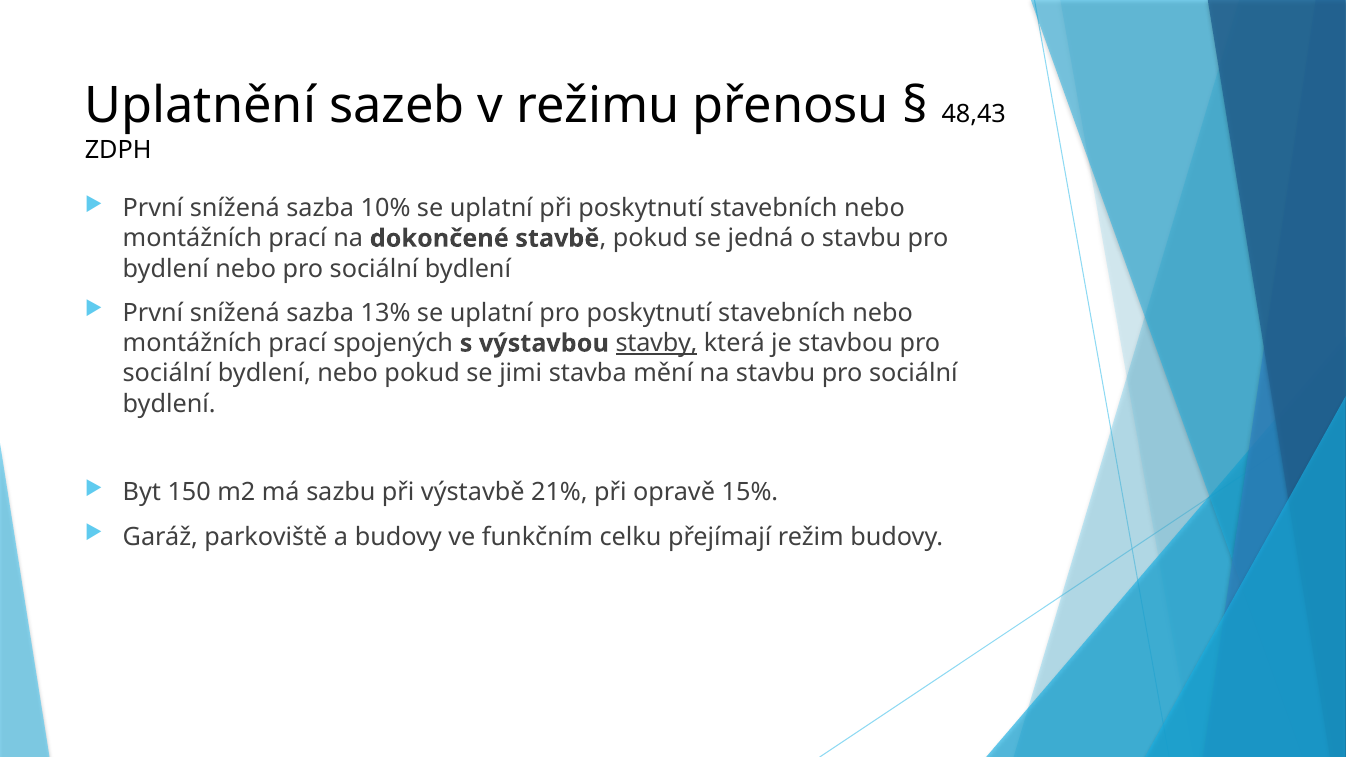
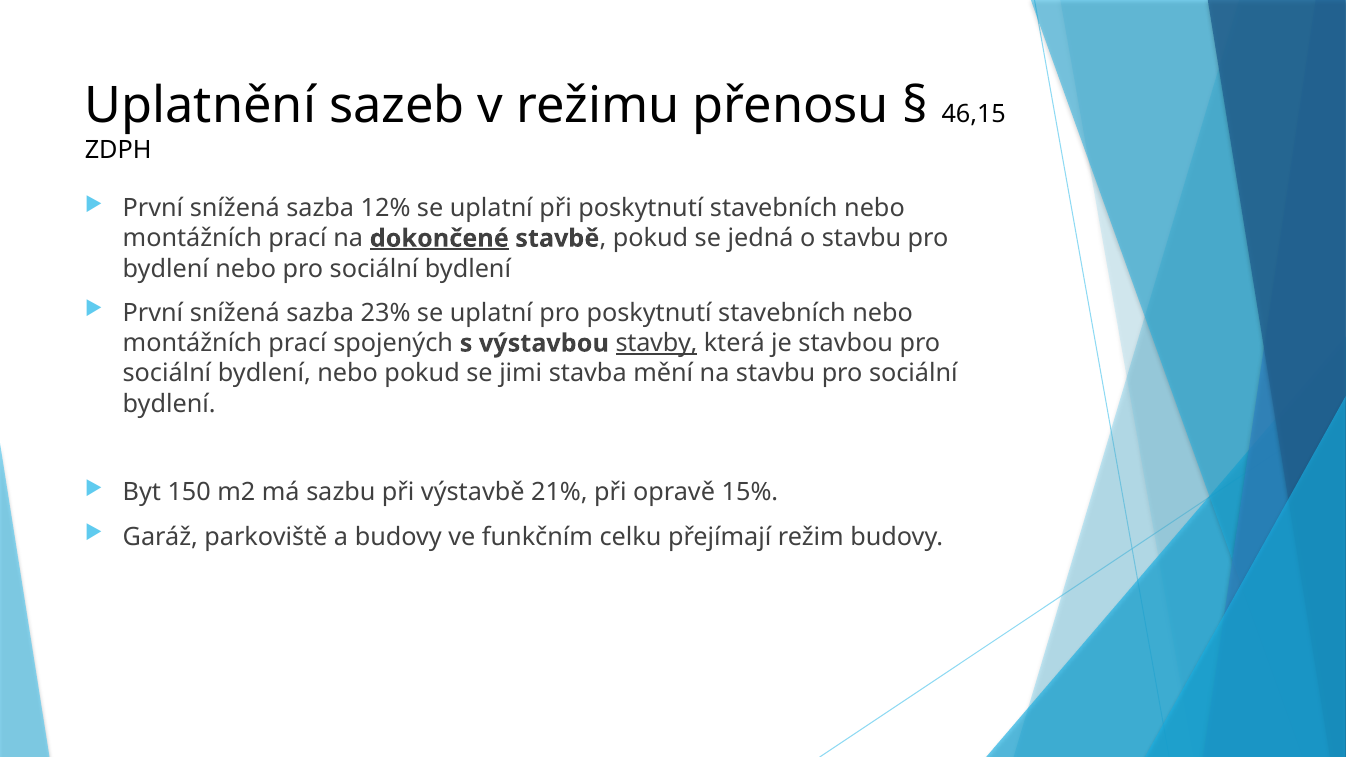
48,43: 48,43 -> 46,15
10%: 10% -> 12%
dokončené underline: none -> present
13%: 13% -> 23%
